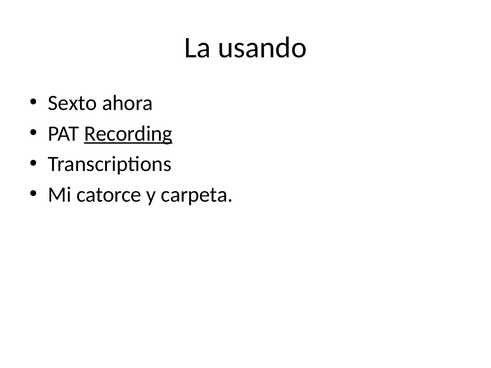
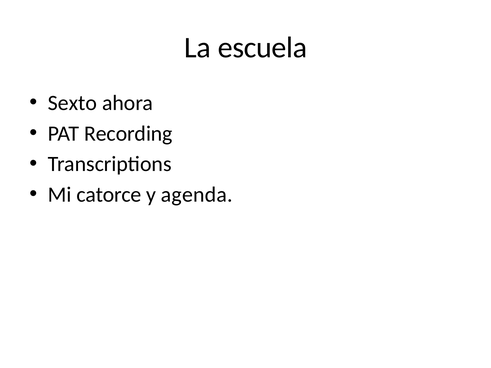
usando: usando -> escuela
Recording underline: present -> none
carpeta: carpeta -> agenda
